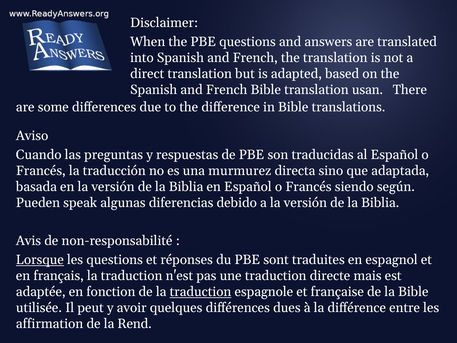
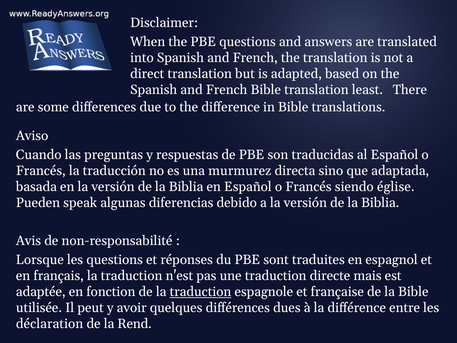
usan: usan -> least
según: según -> église
Lorsque underline: present -> none
affirmation: affirmation -> déclaration
